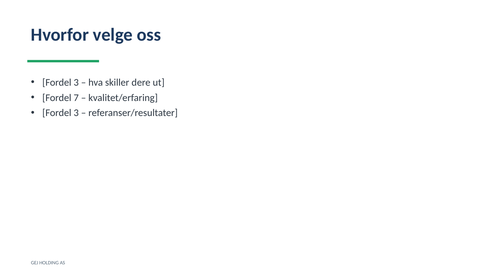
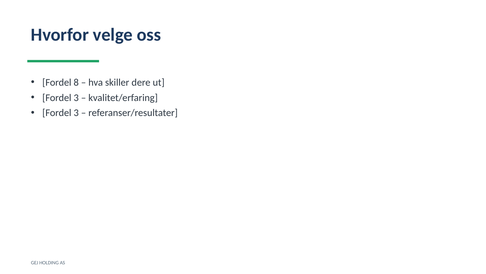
3 at (76, 82): 3 -> 8
7 at (76, 98): 7 -> 3
